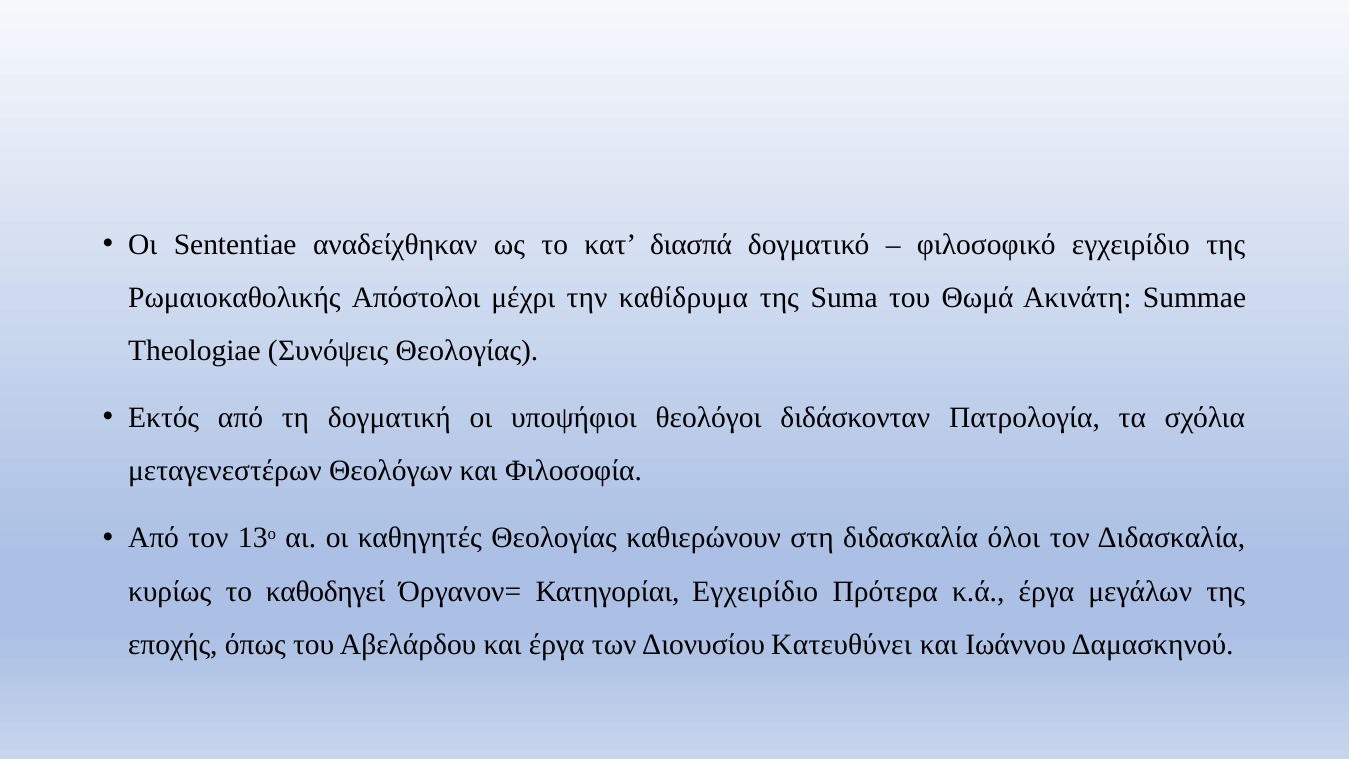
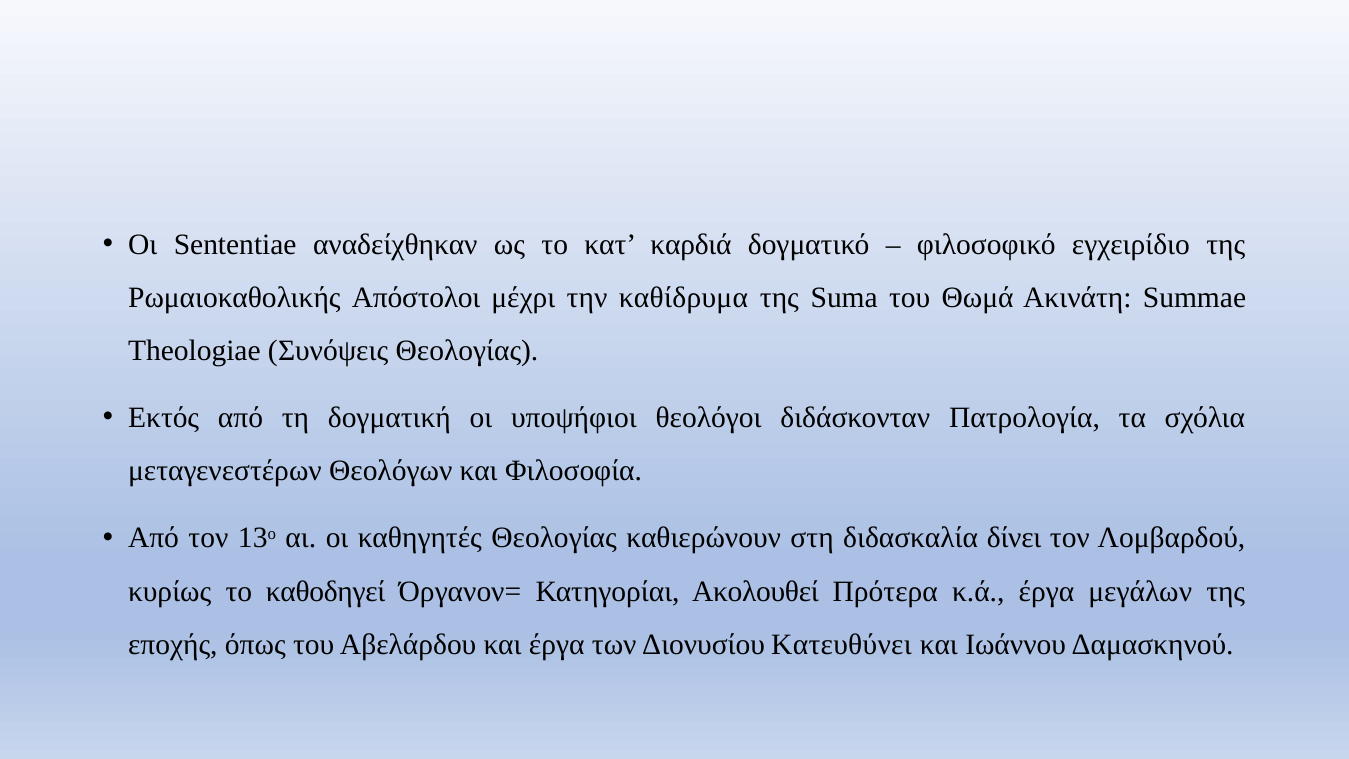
διασπά: διασπά -> καρδιά
όλοι: όλοι -> δίνει
τον Διδασκαλία: Διδασκαλία -> Λομβαρδού
Κατηγορίαι Εγχειρίδιο: Εγχειρίδιο -> Ακολουθεί
